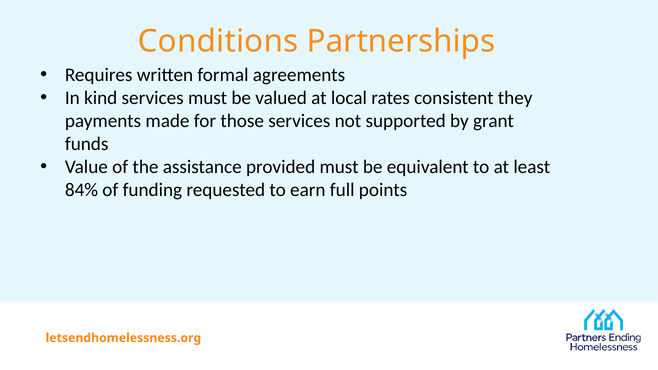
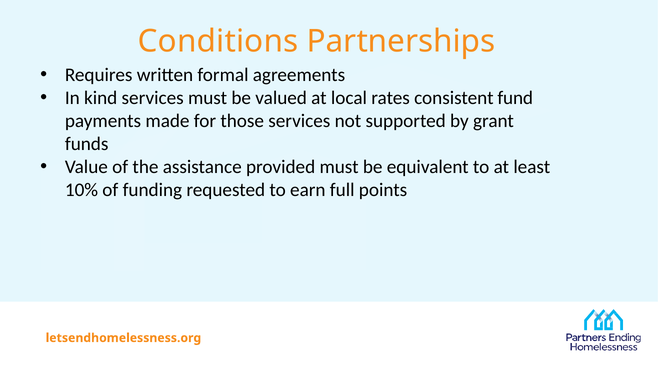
they: they -> fund
84%: 84% -> 10%
